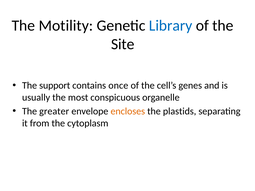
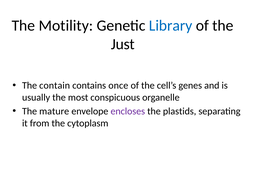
Site: Site -> Just
support: support -> contain
greater: greater -> mature
encloses colour: orange -> purple
